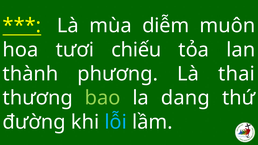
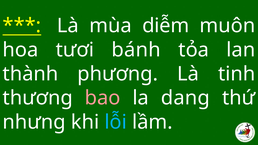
chiếu: chiếu -> bánh
thai: thai -> tinh
bao colour: light green -> pink
đường: đường -> nhưng
